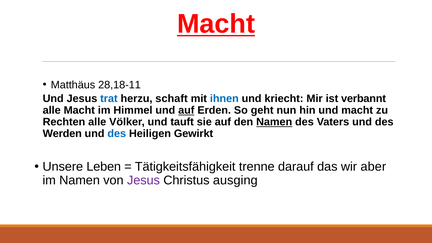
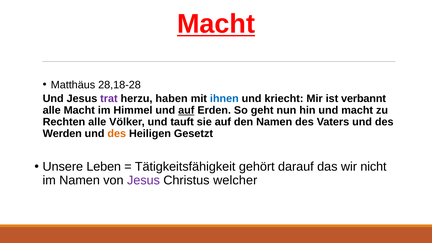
28,18-11: 28,18-11 -> 28,18-28
trat colour: blue -> purple
schaft: schaft -> haben
Namen at (274, 122) underline: present -> none
des at (117, 134) colour: blue -> orange
Gewirkt: Gewirkt -> Gesetzt
trenne: trenne -> gehört
aber: aber -> nicht
ausging: ausging -> welcher
